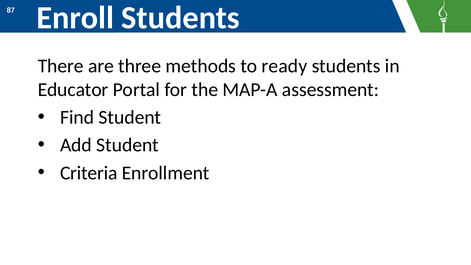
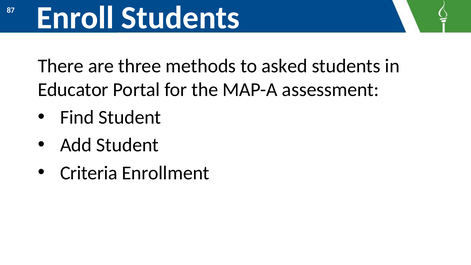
ready: ready -> asked
